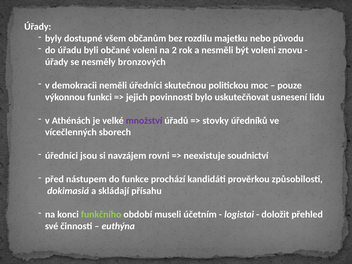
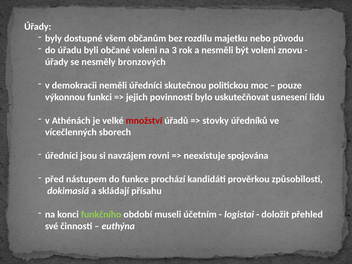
2: 2 -> 3
množství colour: purple -> red
soudnictví: soudnictví -> spojována
